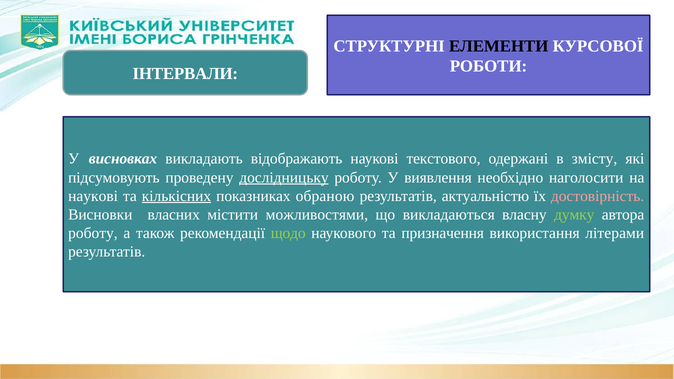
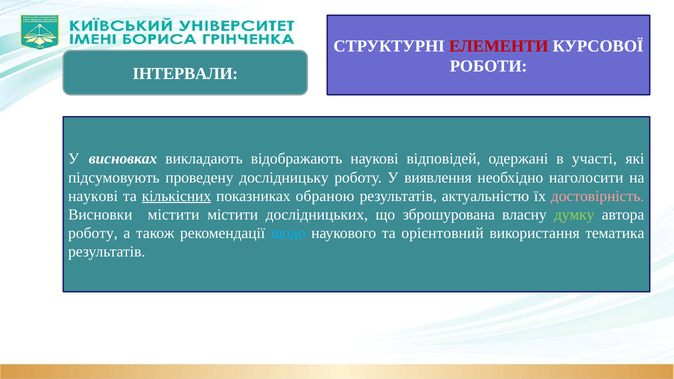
ЕЛЕМЕНТИ colour: black -> red
текстового: текстового -> відповідей
змісту: змісту -> участі
дослідницьку underline: present -> none
Висновки власних: власних -> містити
можливостями: можливостями -> дослідницьких
викладаються: викладаються -> зброшурована
щодо colour: light green -> light blue
призначення: призначення -> орієнтовний
літерами: літерами -> тематика
